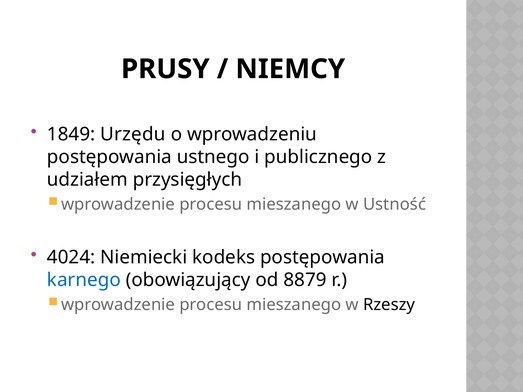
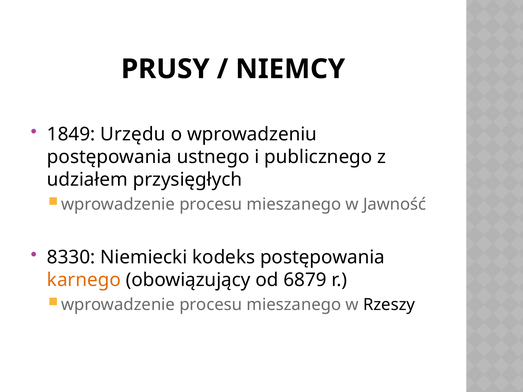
Ustność: Ustność -> Jawność
4024: 4024 -> 8330
karnego colour: blue -> orange
8879: 8879 -> 6879
